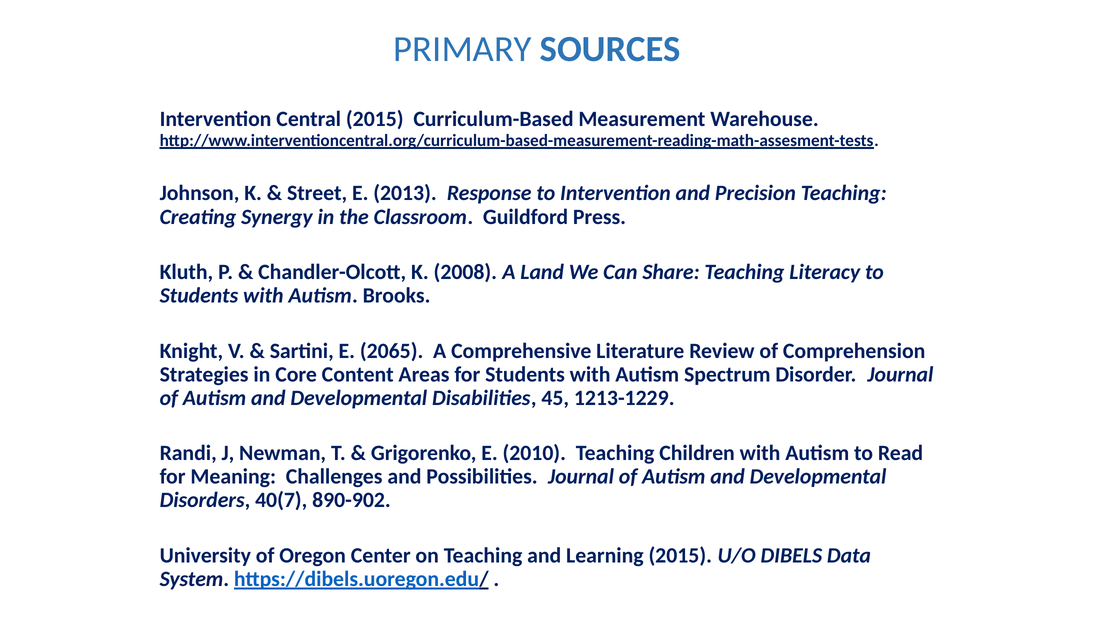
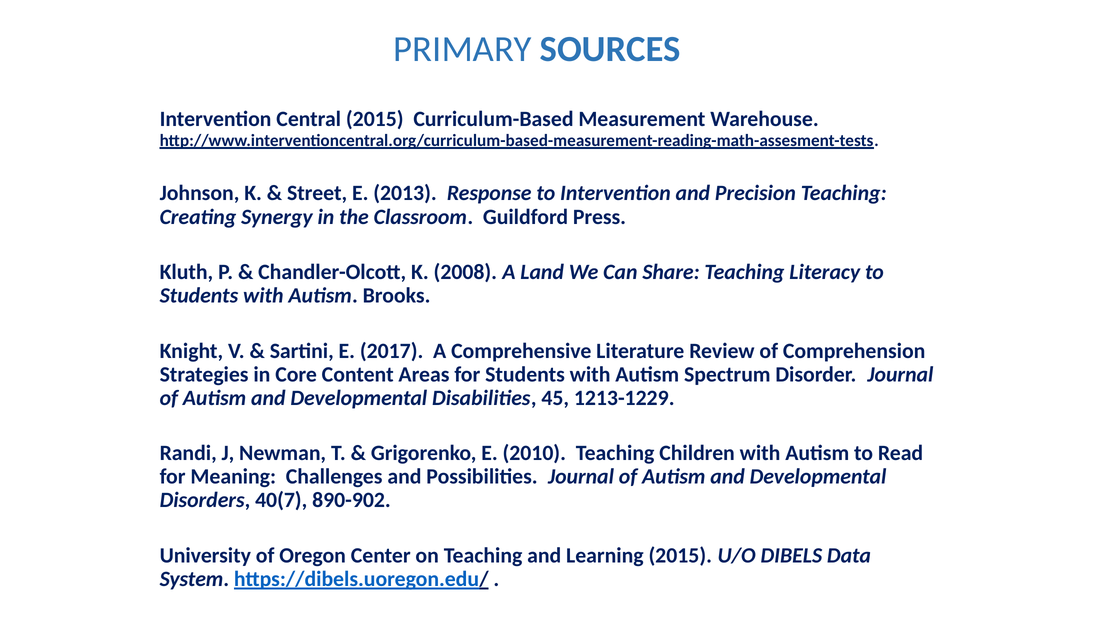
2065: 2065 -> 2017
